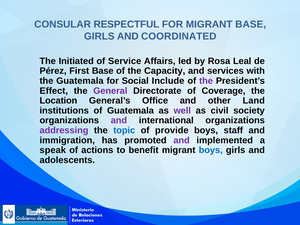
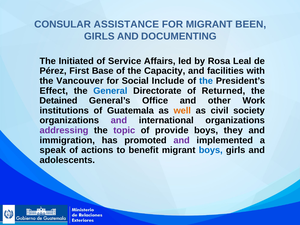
RESPECTFUL: RESPECTFUL -> ASSISTANCE
MIGRANT BASE: BASE -> BEEN
COORDINATED: COORDINATED -> DOCUMENTING
services: services -> facilities
the Guatemala: Guatemala -> Vancouver
the at (206, 81) colour: purple -> blue
General colour: purple -> blue
Coverage: Coverage -> Returned
Location: Location -> Detained
Land: Land -> Work
well colour: purple -> orange
topic colour: blue -> purple
staff: staff -> they
